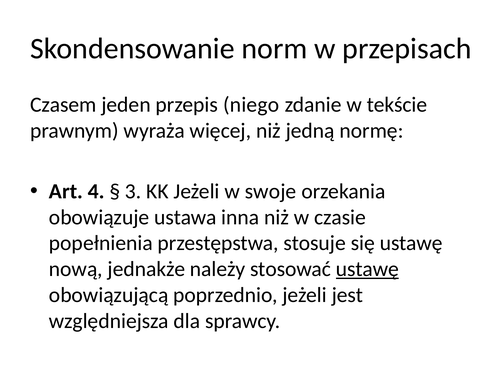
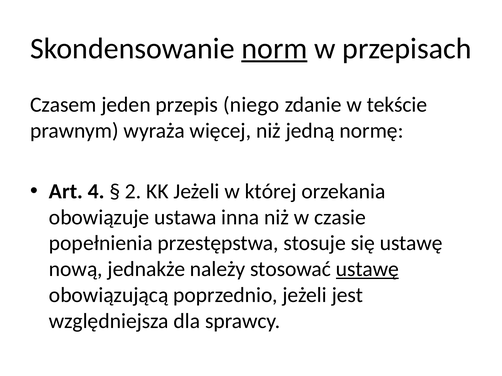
norm underline: none -> present
3: 3 -> 2
swoje: swoje -> której
